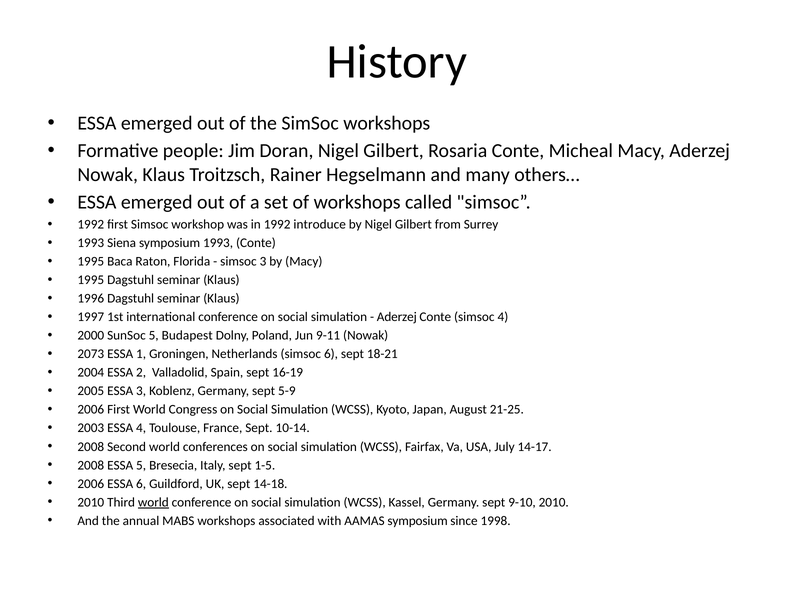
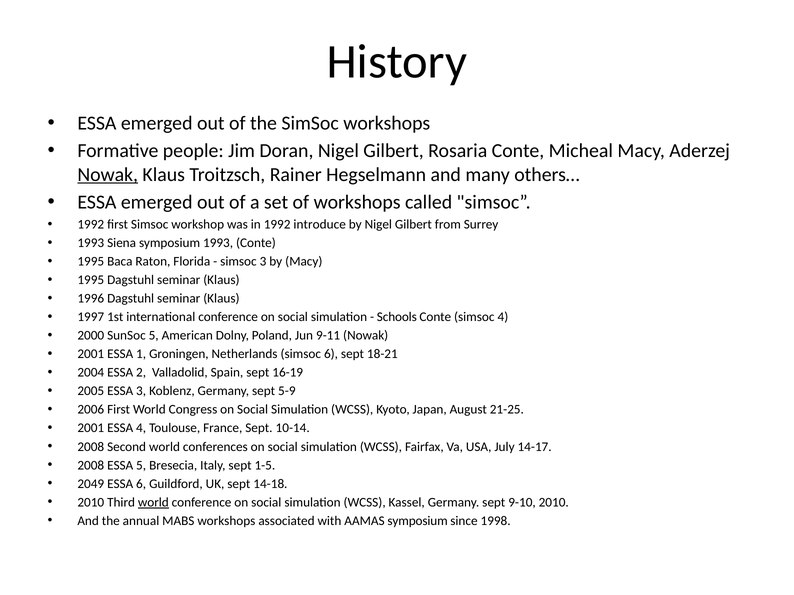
Nowak at (108, 175) underline: none -> present
Aderzej at (397, 317): Aderzej -> Schools
Budapest: Budapest -> American
2073 at (91, 354): 2073 -> 2001
2003 at (91, 428): 2003 -> 2001
2006 at (91, 484): 2006 -> 2049
